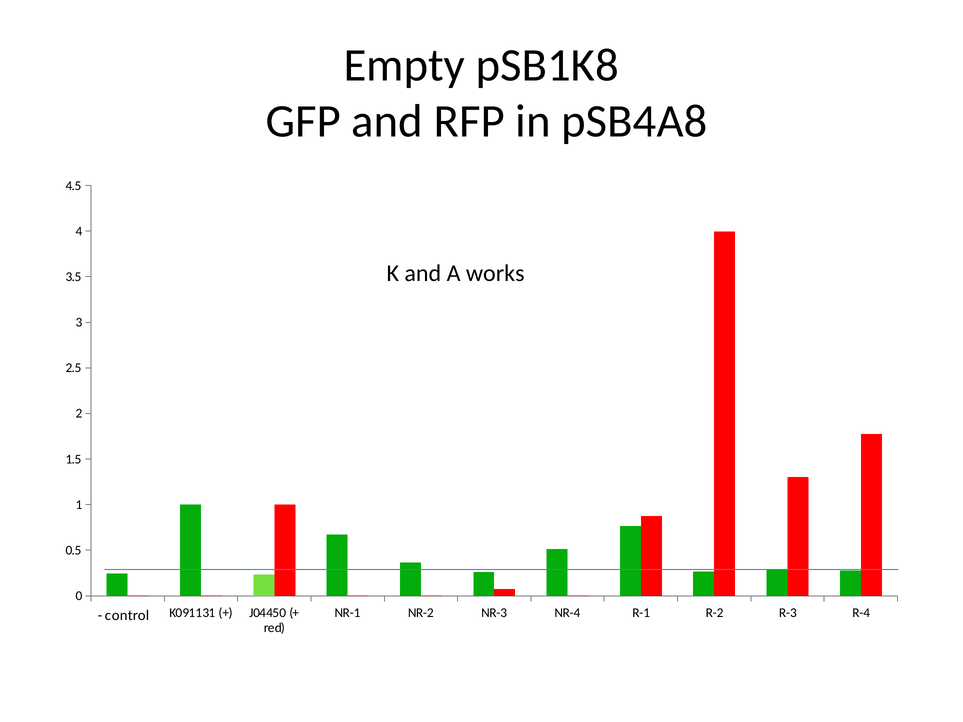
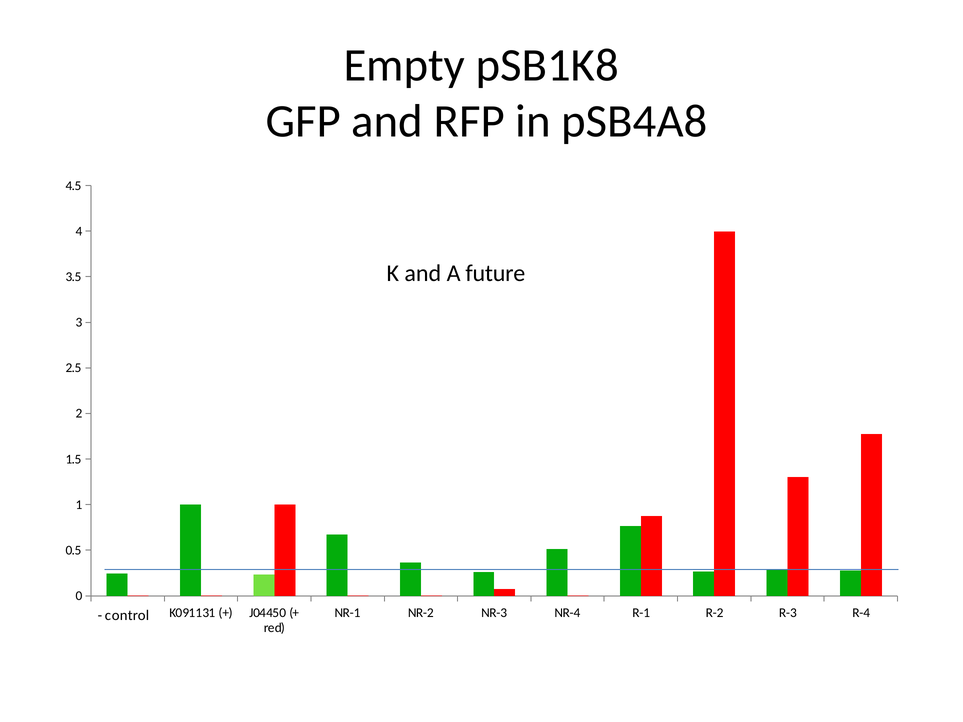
works: works -> future
